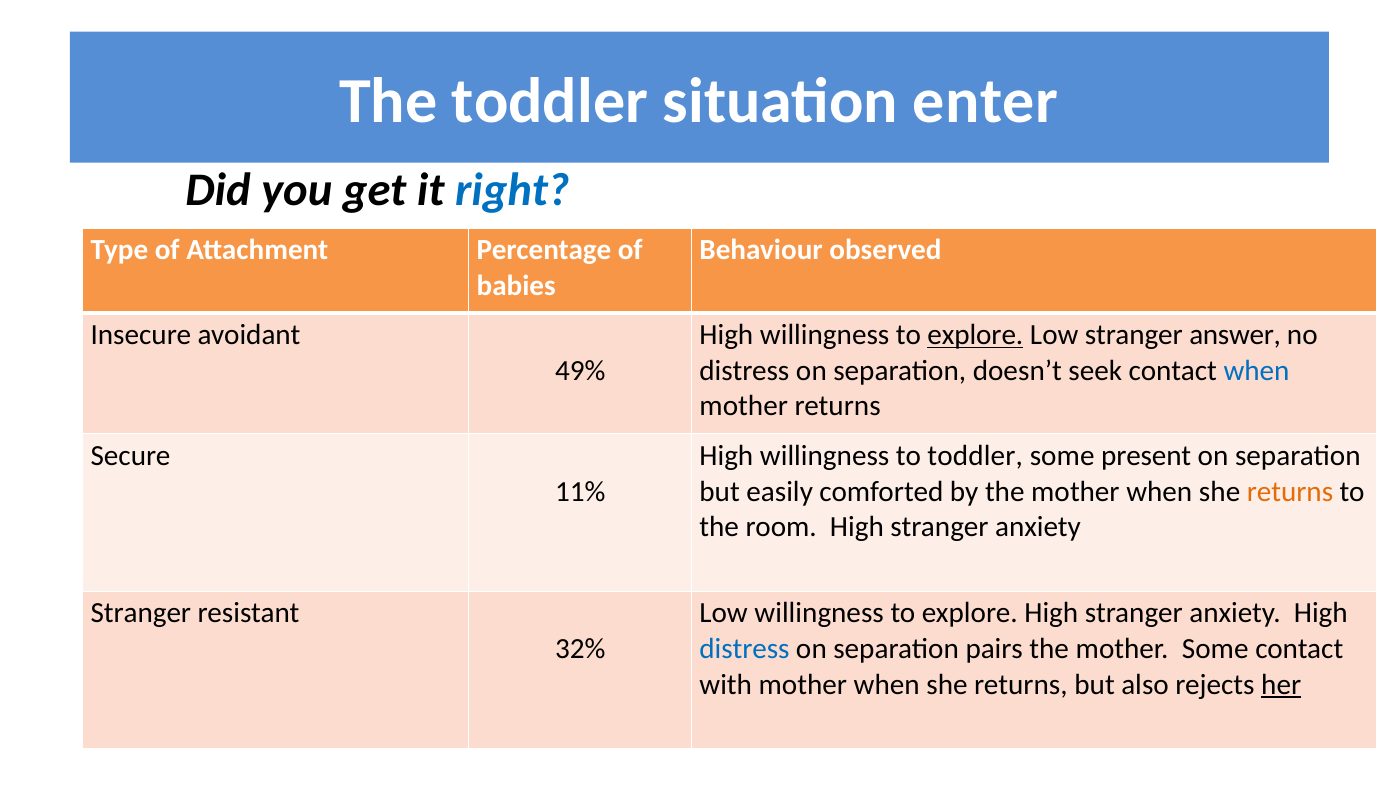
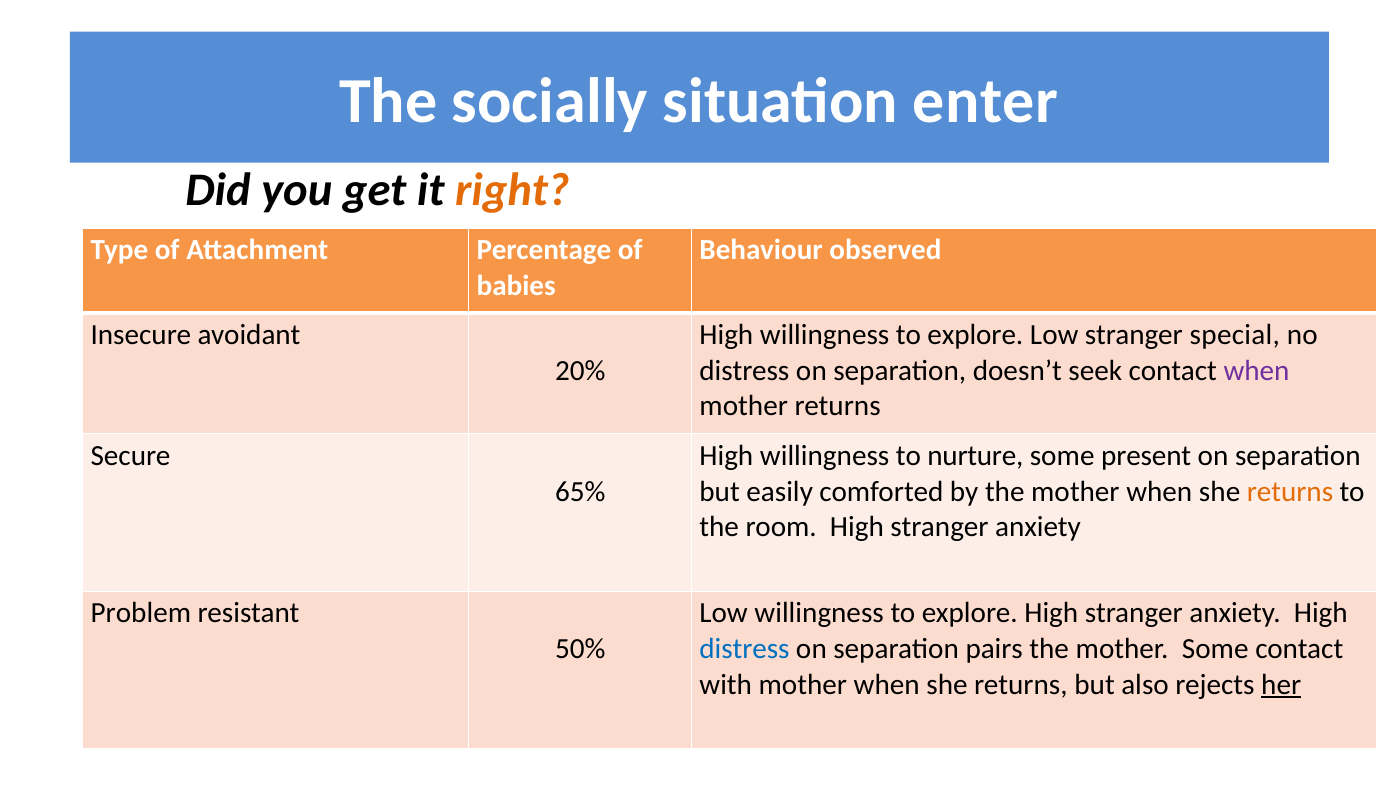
The toddler: toddler -> socially
right colour: blue -> orange
explore at (975, 335) underline: present -> none
answer: answer -> special
49%: 49% -> 20%
when at (1256, 371) colour: blue -> purple
to toddler: toddler -> nurture
11%: 11% -> 65%
Stranger at (141, 613): Stranger -> Problem
32%: 32% -> 50%
